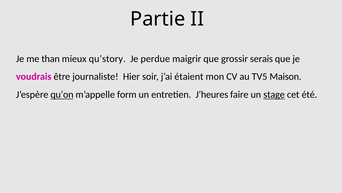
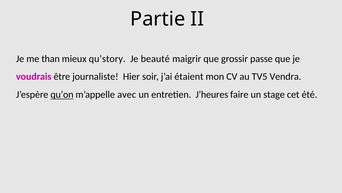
perdue: perdue -> beauté
serais: serais -> passe
Maison: Maison -> Vendra
form: form -> avec
stage underline: present -> none
